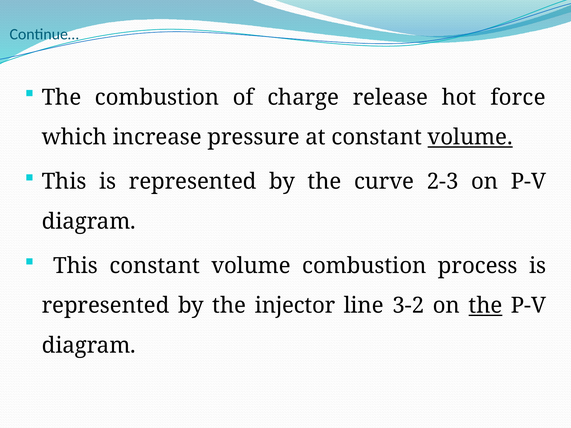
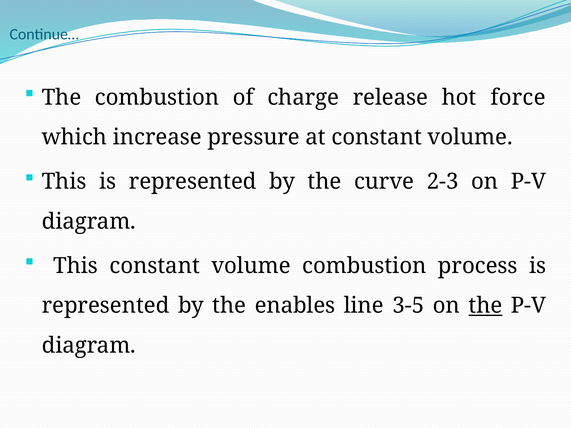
volume at (470, 137) underline: present -> none
injector: injector -> enables
3-2: 3-2 -> 3-5
